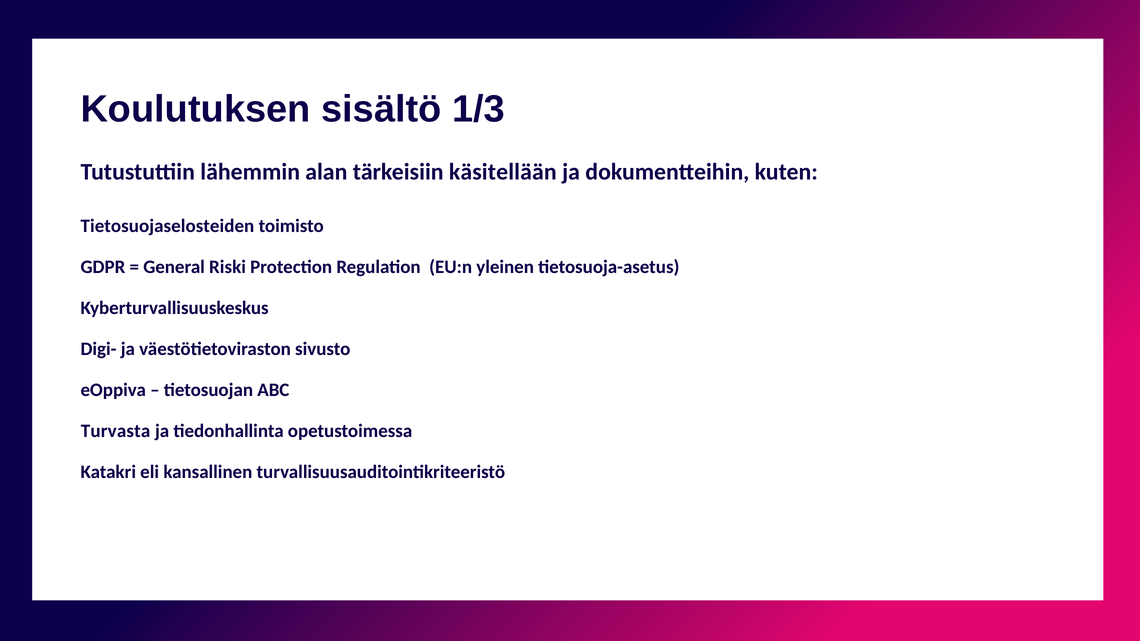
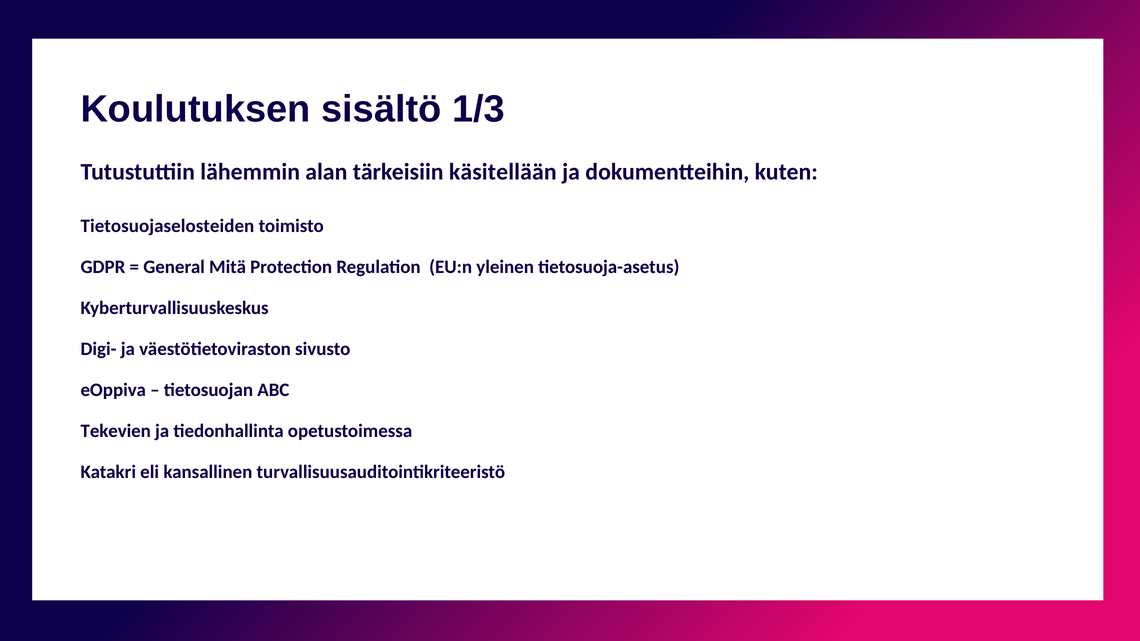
Riski: Riski -> Mitä
Turvasta: Turvasta -> Tekevien
